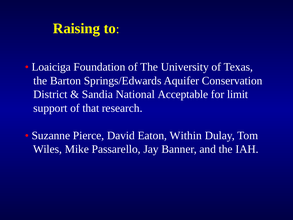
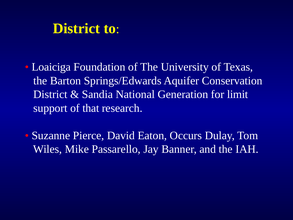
Raising at (76, 28): Raising -> District
Acceptable: Acceptable -> Generation
Within: Within -> Occurs
